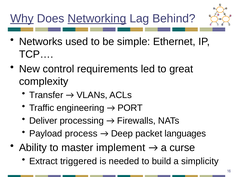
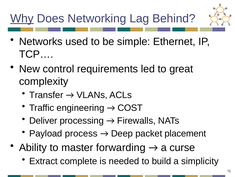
Networking underline: present -> none
PORT: PORT -> COST
languages: languages -> placement
implement: implement -> forwarding
triggered: triggered -> complete
